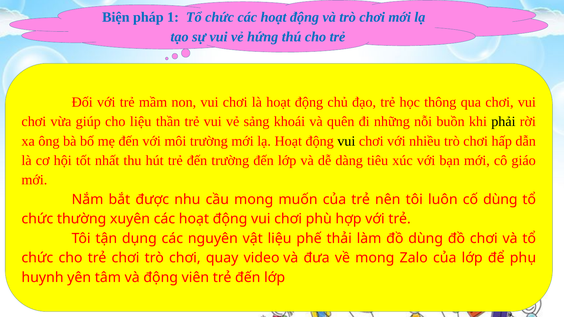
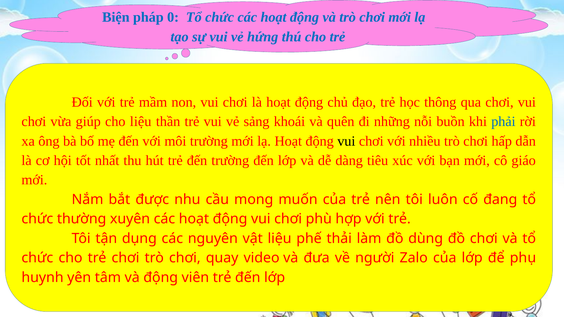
1: 1 -> 0
phải colour: black -> blue
cố dùng: dùng -> đang
về mong: mong -> người
